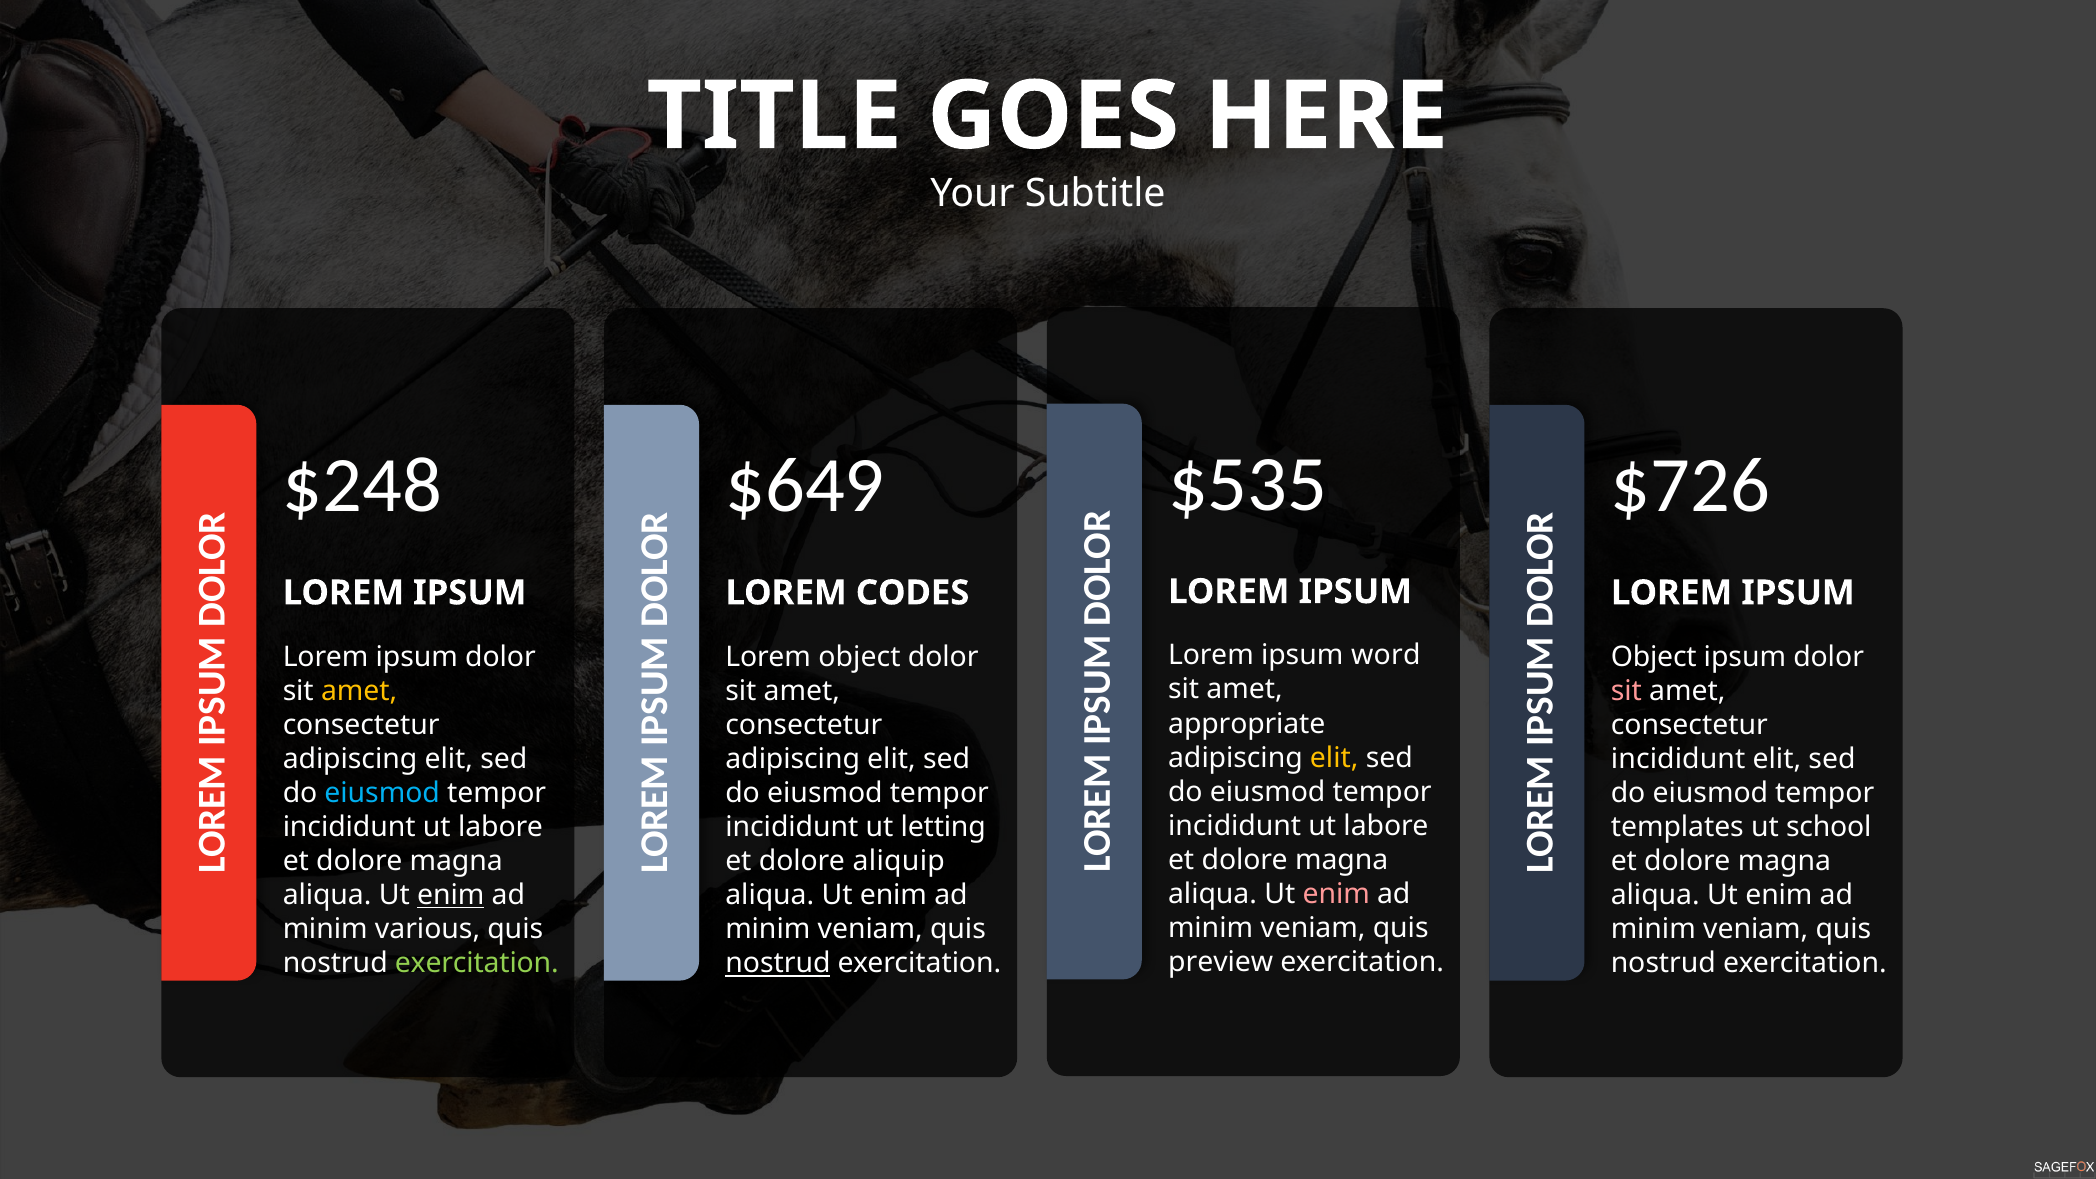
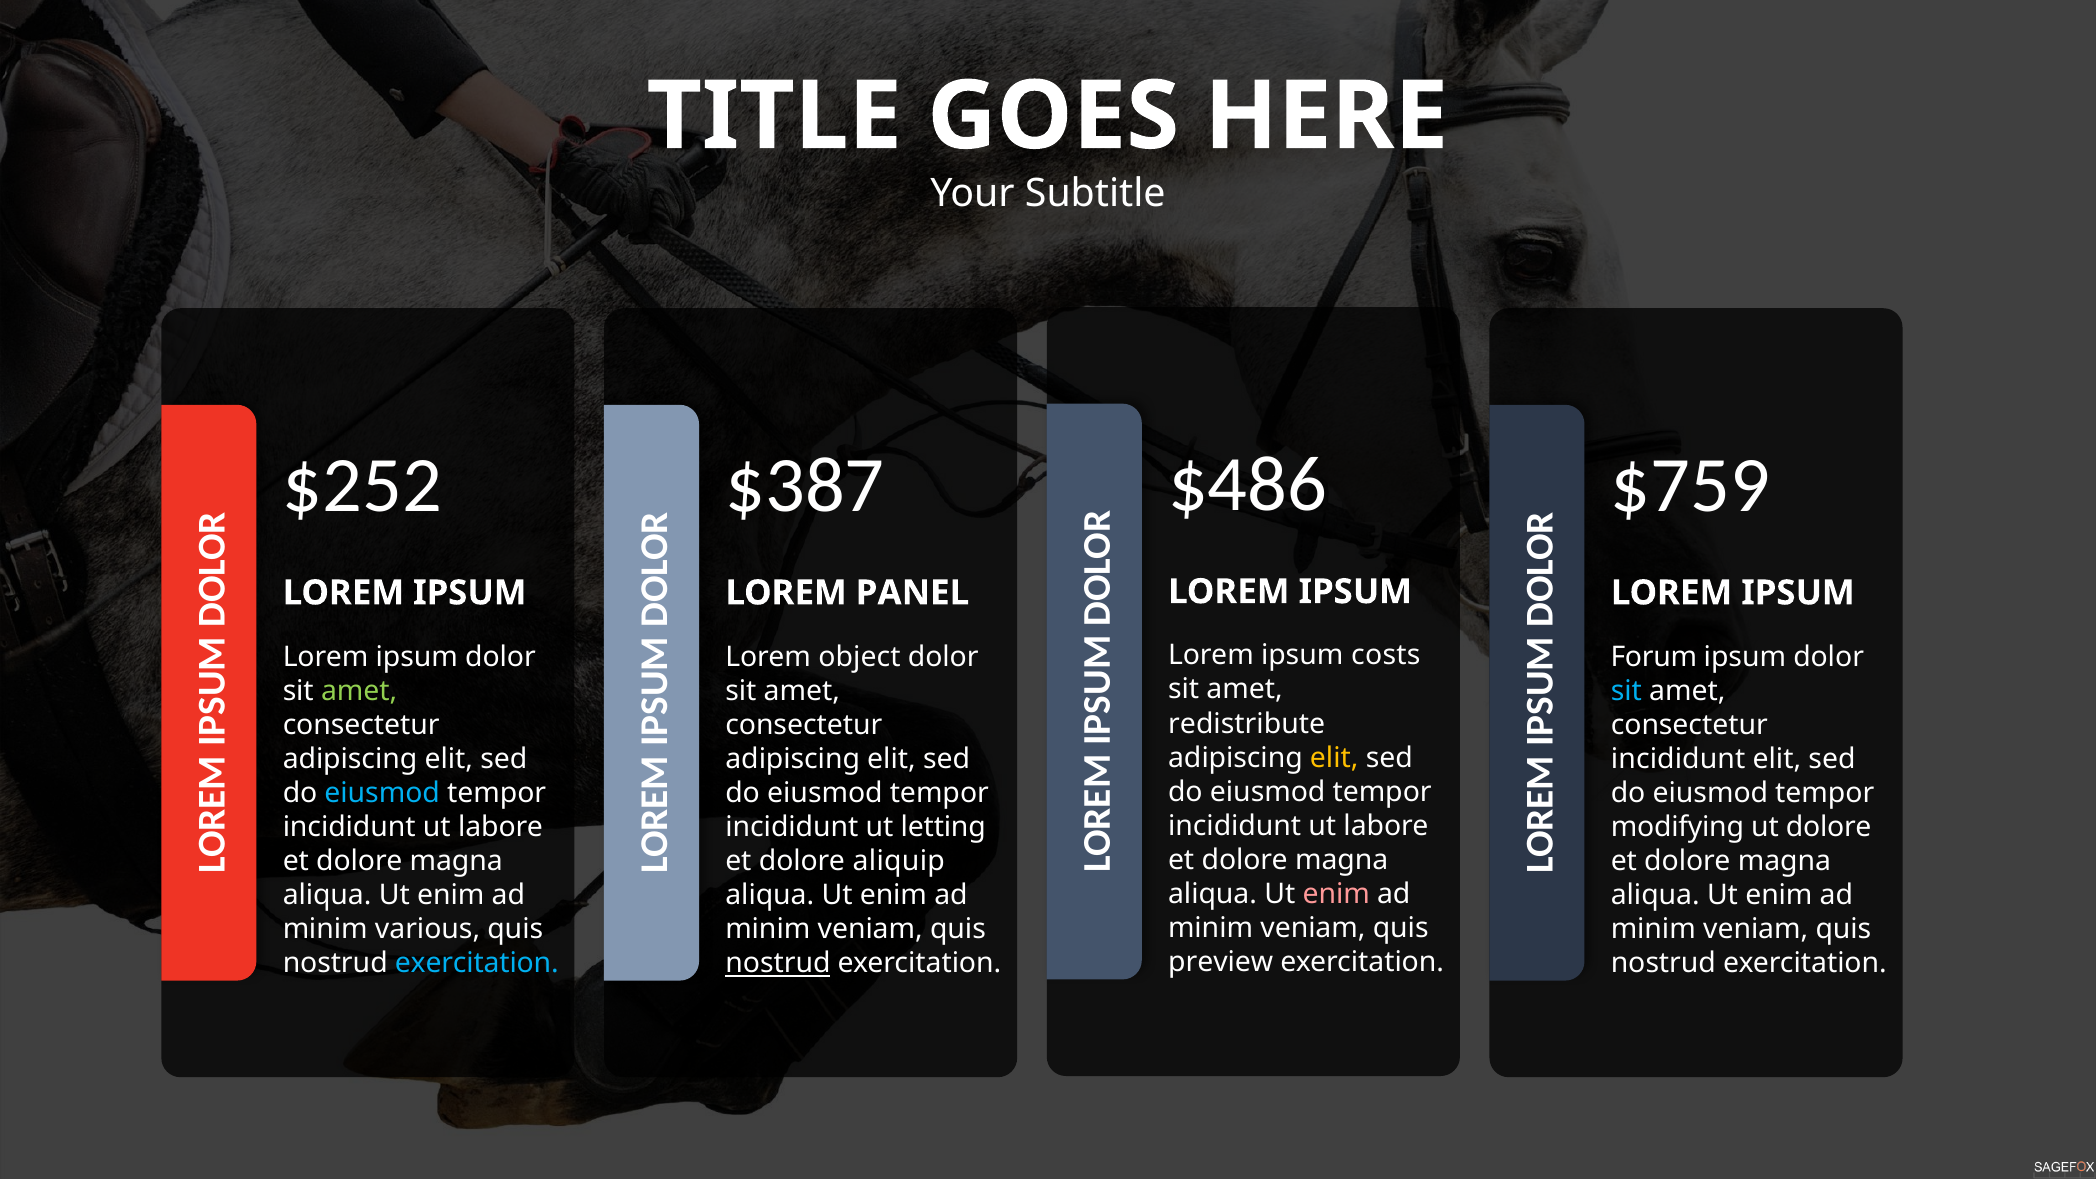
$535: $535 -> $486
$248: $248 -> $252
$649: $649 -> $387
$726: $726 -> $759
CODES: CODES -> PANEL
word: word -> costs
Object at (1654, 657): Object -> Forum
amet at (359, 691) colour: yellow -> light green
sit at (1626, 691) colour: pink -> light blue
appropriate: appropriate -> redistribute
templates: templates -> modifying
ut school: school -> dolore
enim at (451, 895) underline: present -> none
exercitation at (477, 964) colour: light green -> light blue
